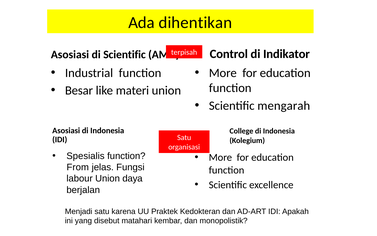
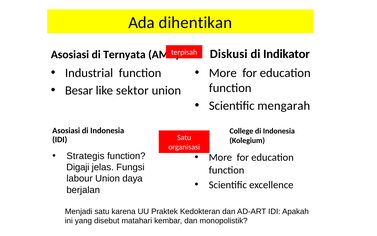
Control: Control -> Diskusi
di Scientific: Scientific -> Ternyata
materi: materi -> sektor
Spesialis: Spesialis -> Strategis
From: From -> Digaji
